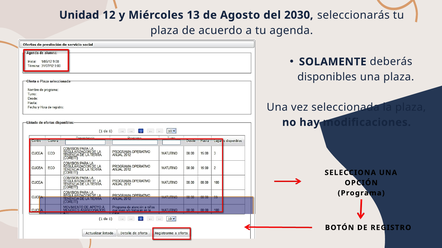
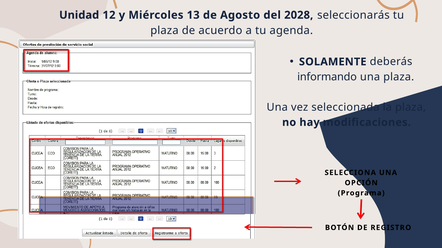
2030: 2030 -> 2028
disponibles: disponibles -> informando
